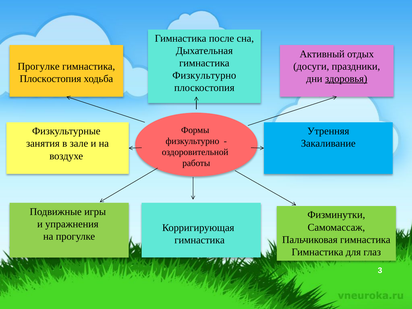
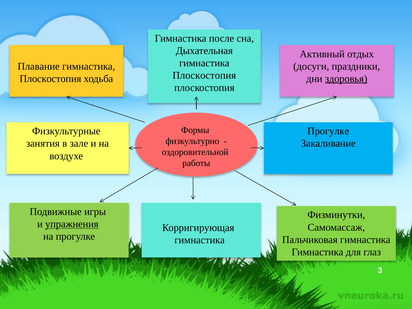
Прогулке at (39, 66): Прогулке -> Плавание
Физкультурно at (204, 76): Физкультурно -> Плоскостопия
Утренняя at (328, 131): Утренняя -> Прогулке
упражнения underline: none -> present
